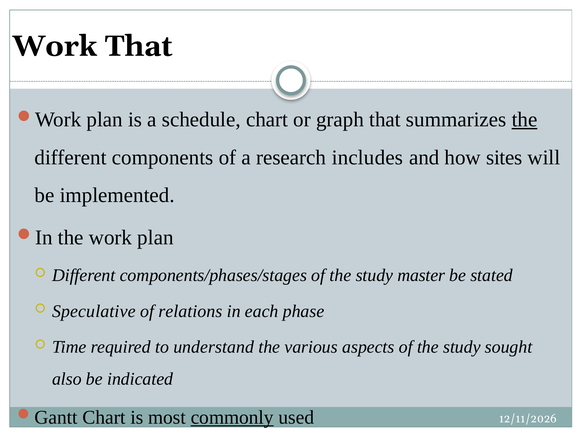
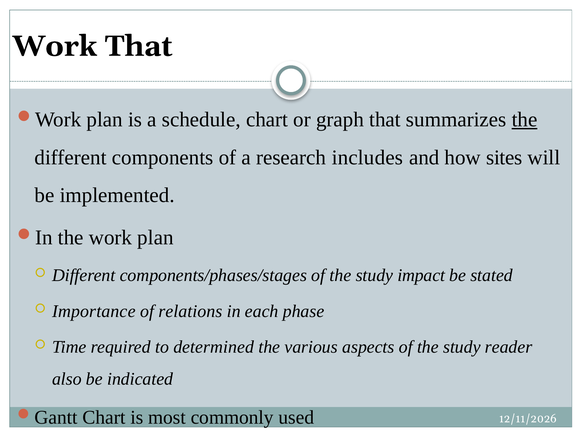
master: master -> impact
Speculative: Speculative -> Importance
understand: understand -> determined
sought: sought -> reader
commonly underline: present -> none
